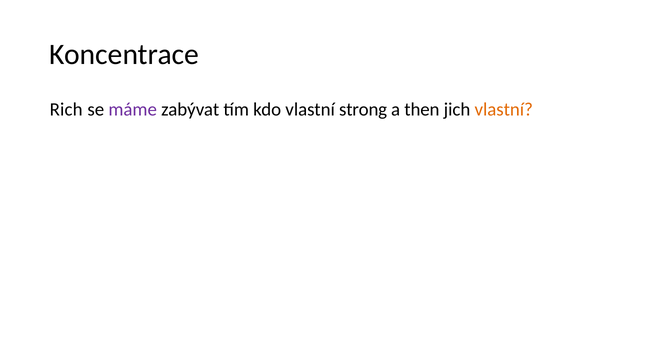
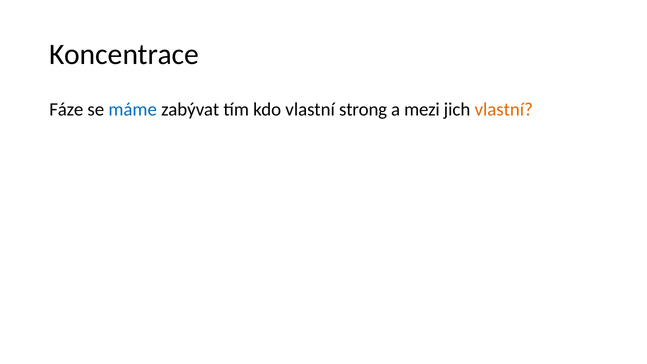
Rich: Rich -> Fáze
máme colour: purple -> blue
then: then -> mezi
